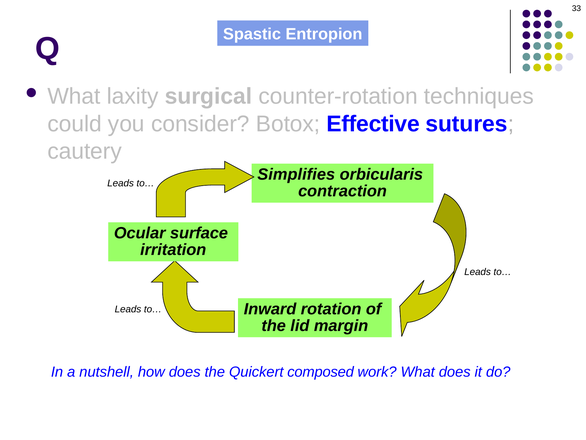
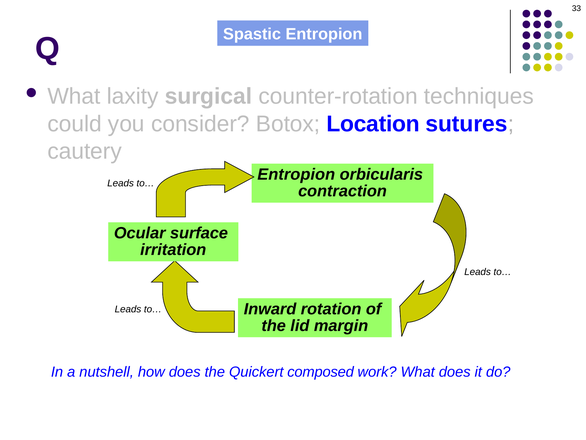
Effective: Effective -> Location
Simplifies at (296, 174): Simplifies -> Entropion
